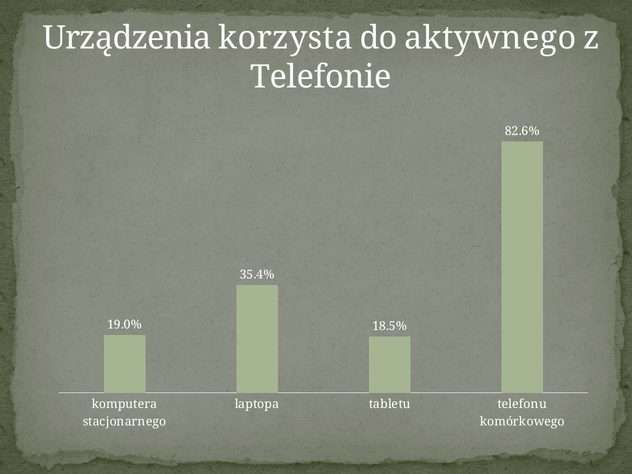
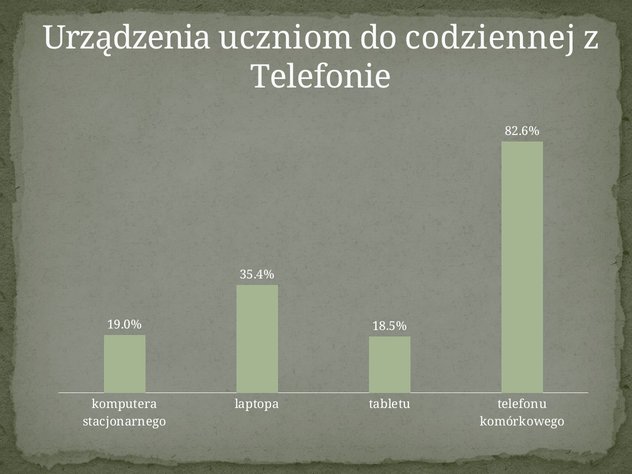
korzysta: korzysta -> uczniom
aktywnego: aktywnego -> codziennej
